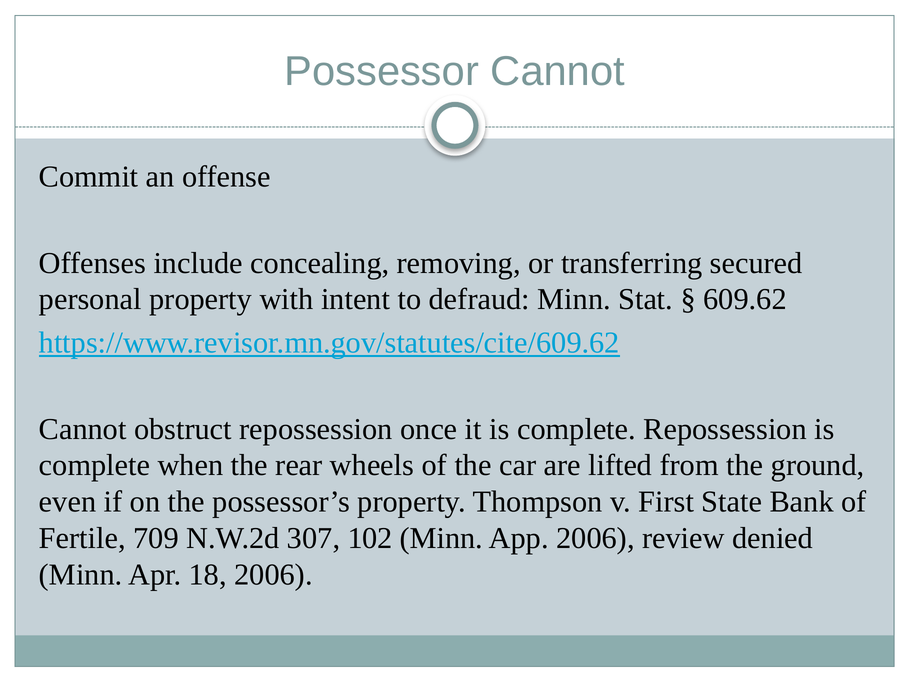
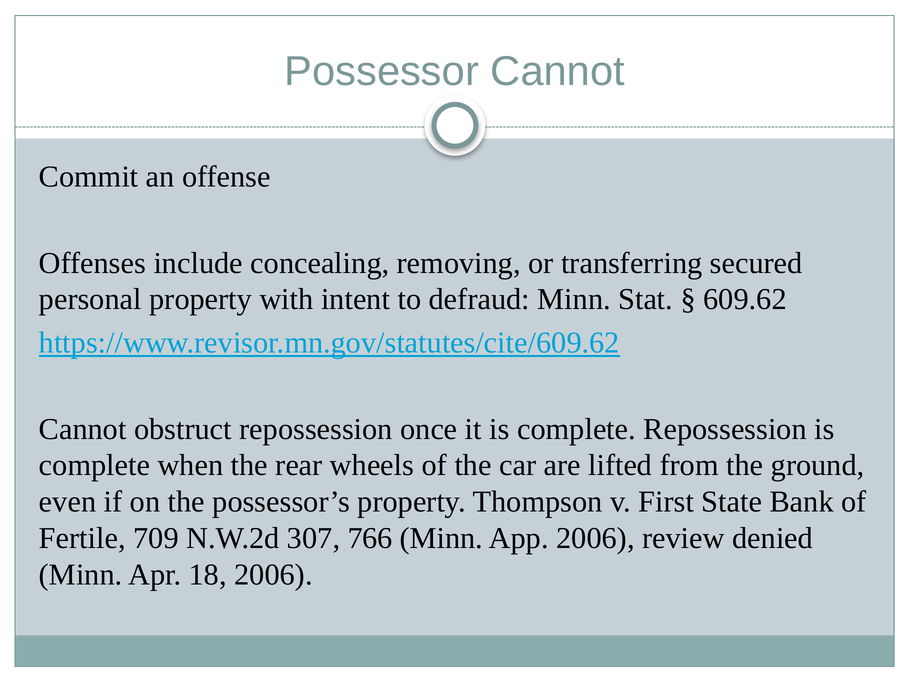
102: 102 -> 766
